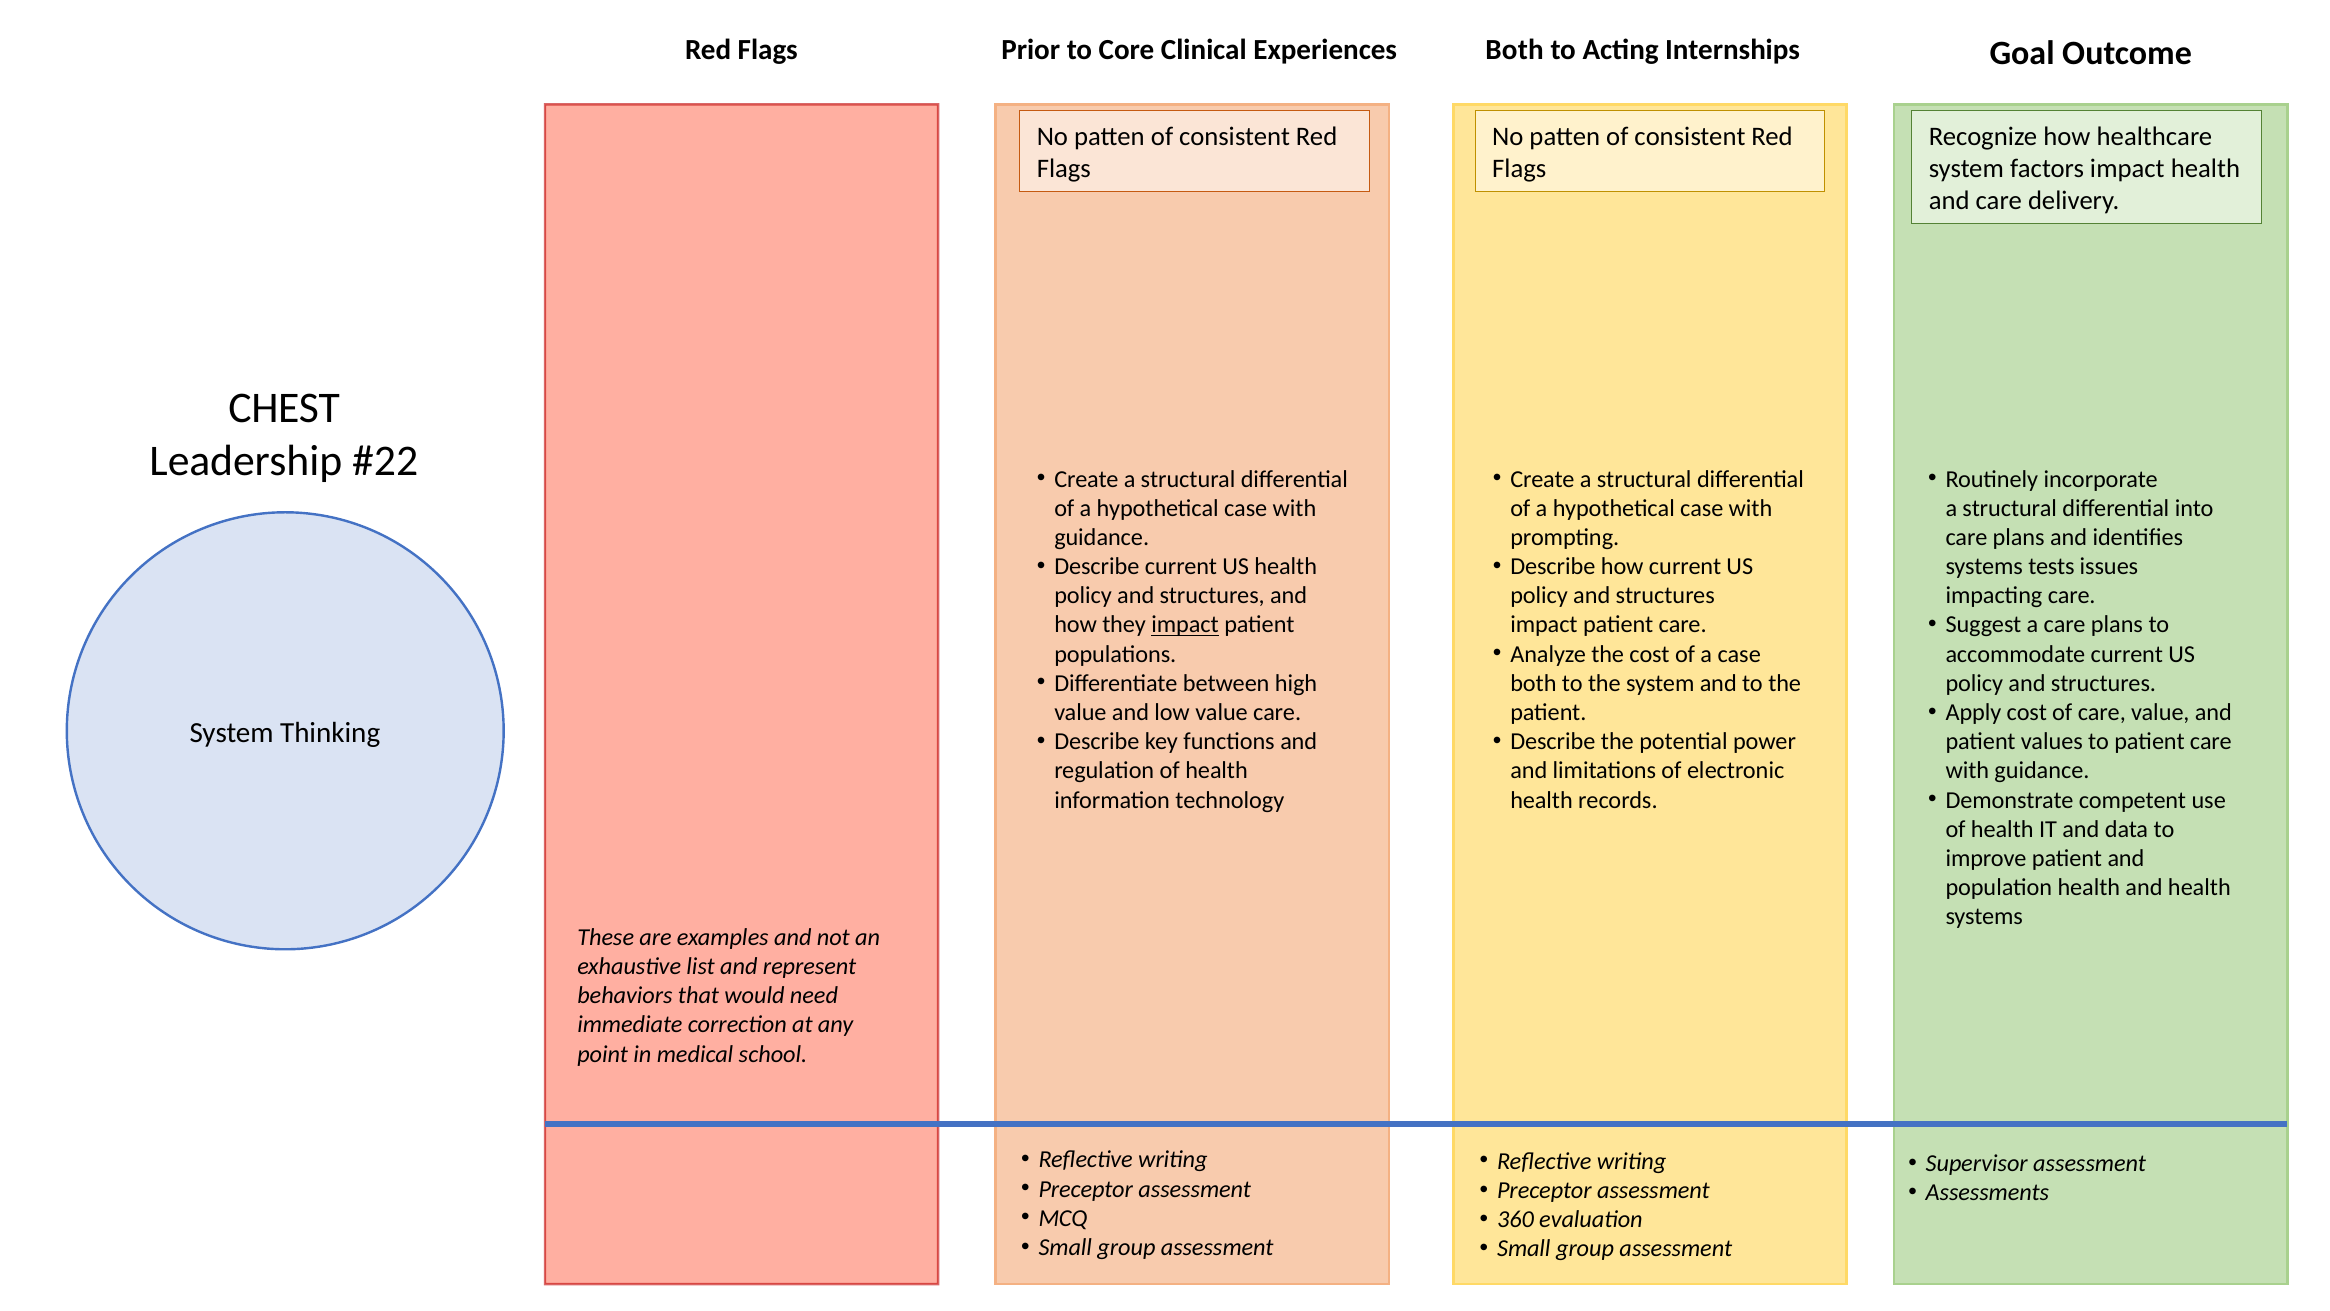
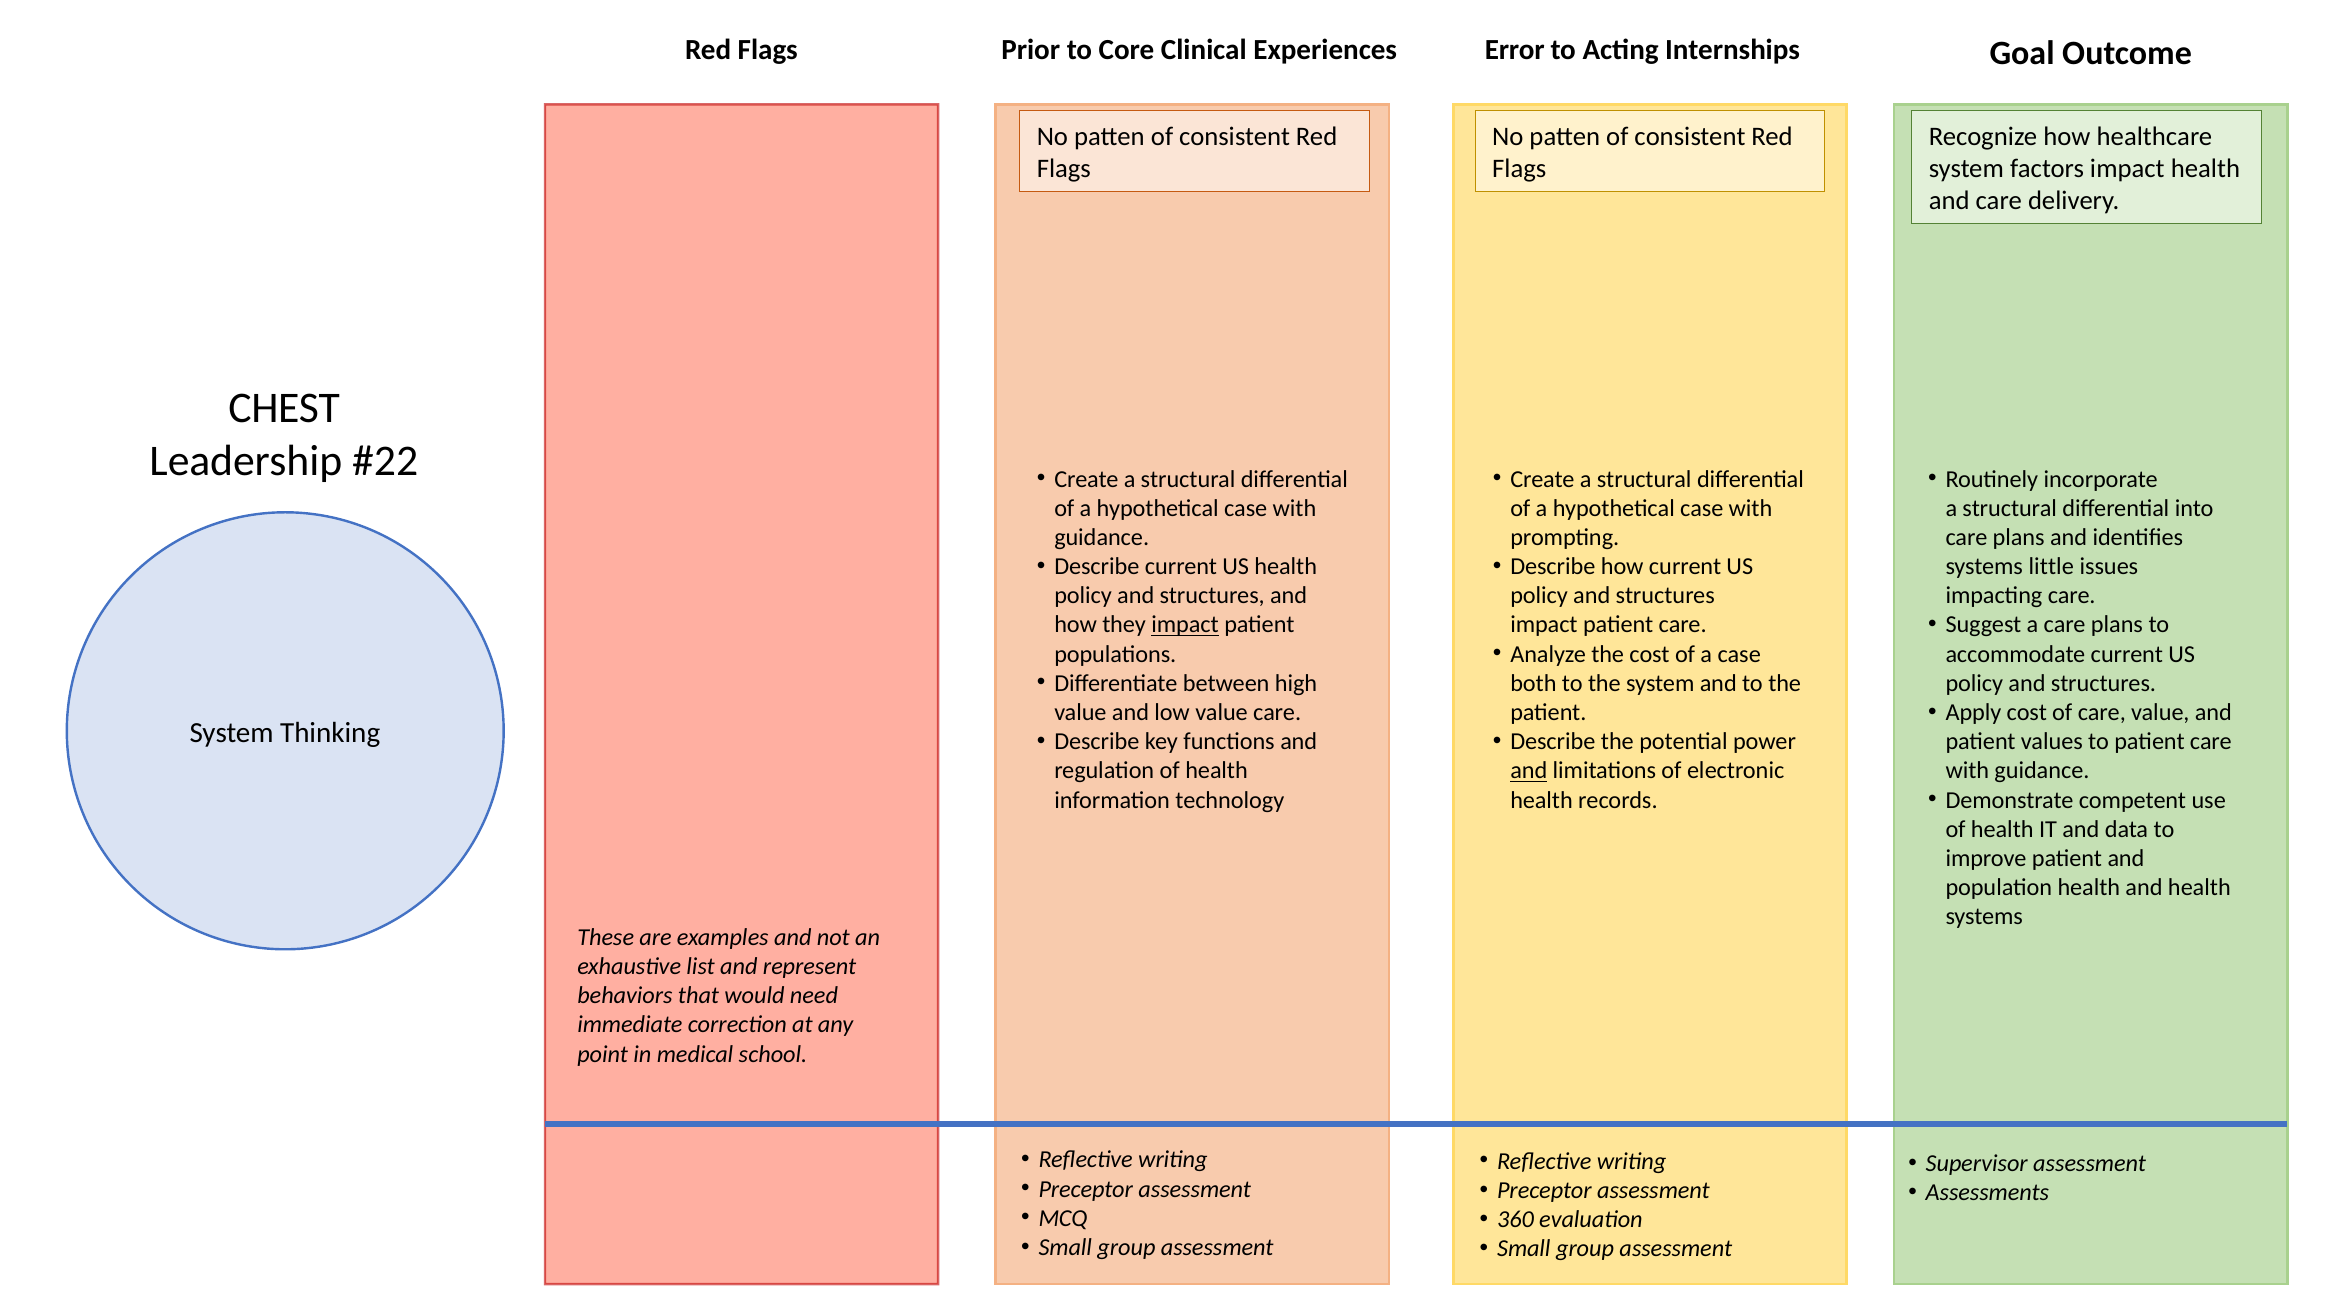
Both at (1515, 50): Both -> Error
tests: tests -> little
and at (1529, 771) underline: none -> present
